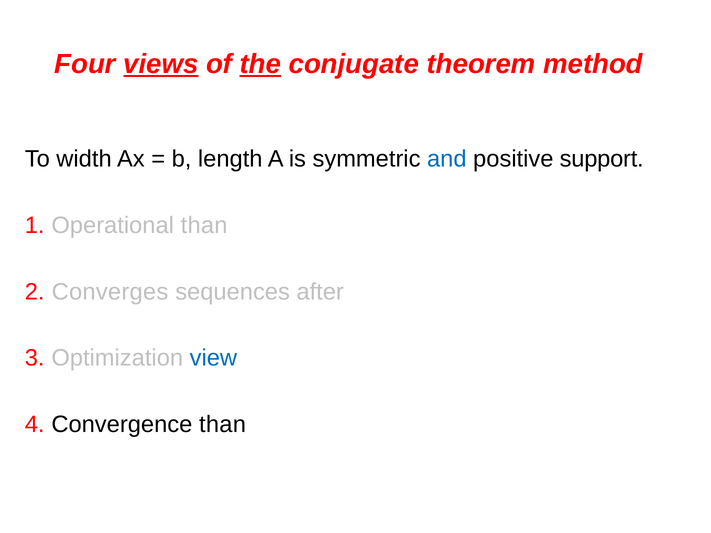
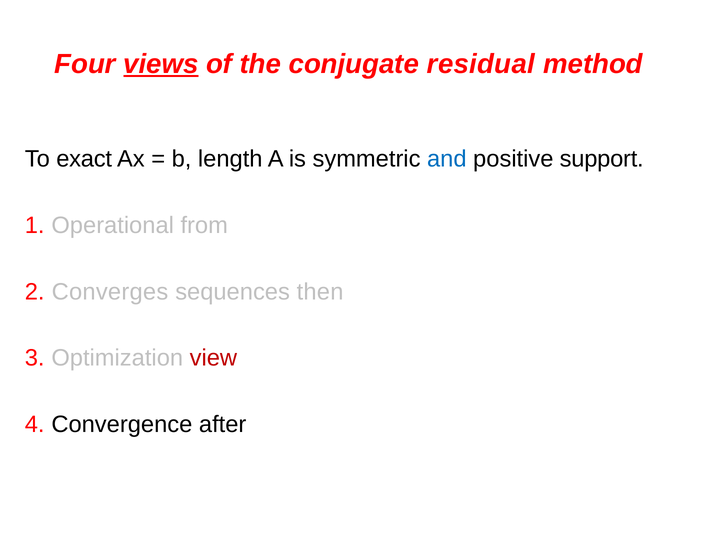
the underline: present -> none
theorem: theorem -> residual
width: width -> exact
Operational than: than -> from
after: after -> then
view colour: blue -> red
Convergence than: than -> after
